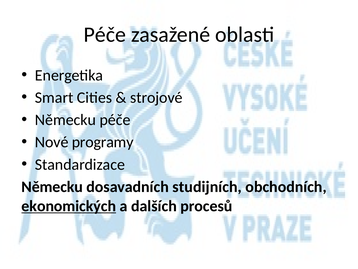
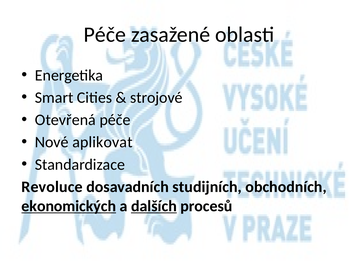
Německu at (65, 120): Německu -> Otevřená
programy: programy -> aplikovat
Německu at (52, 187): Německu -> Revoluce
dalších underline: none -> present
